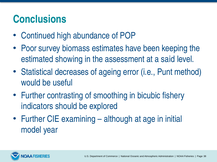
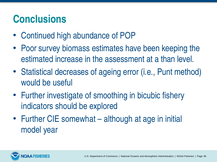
showing: showing -> increase
said: said -> than
contrasting: contrasting -> investigate
examining: examining -> somewhat
